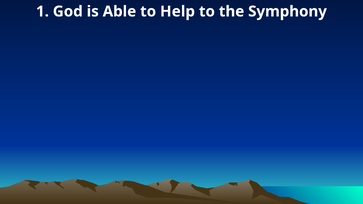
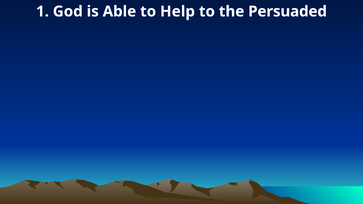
Symphony: Symphony -> Persuaded
